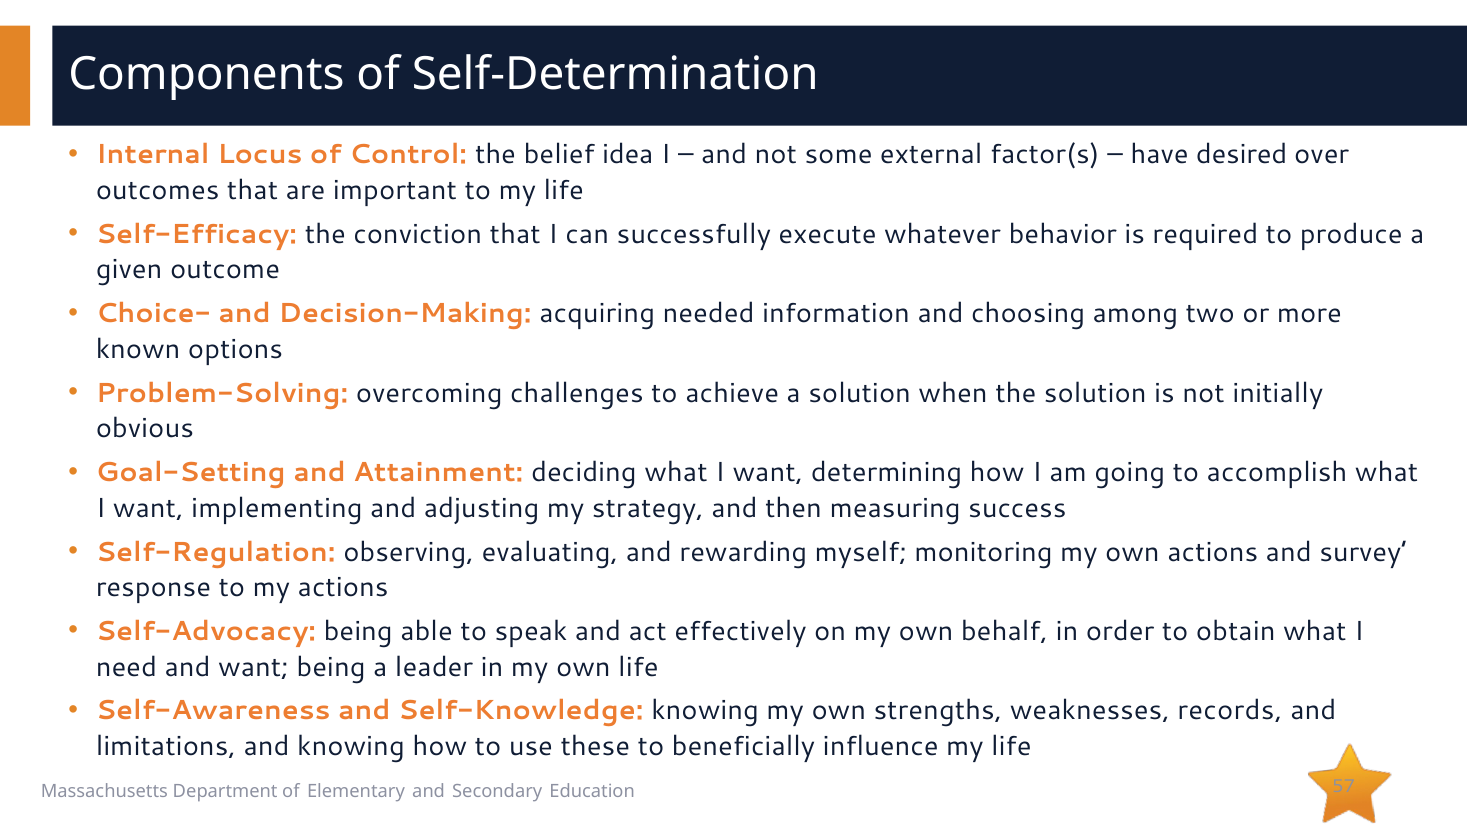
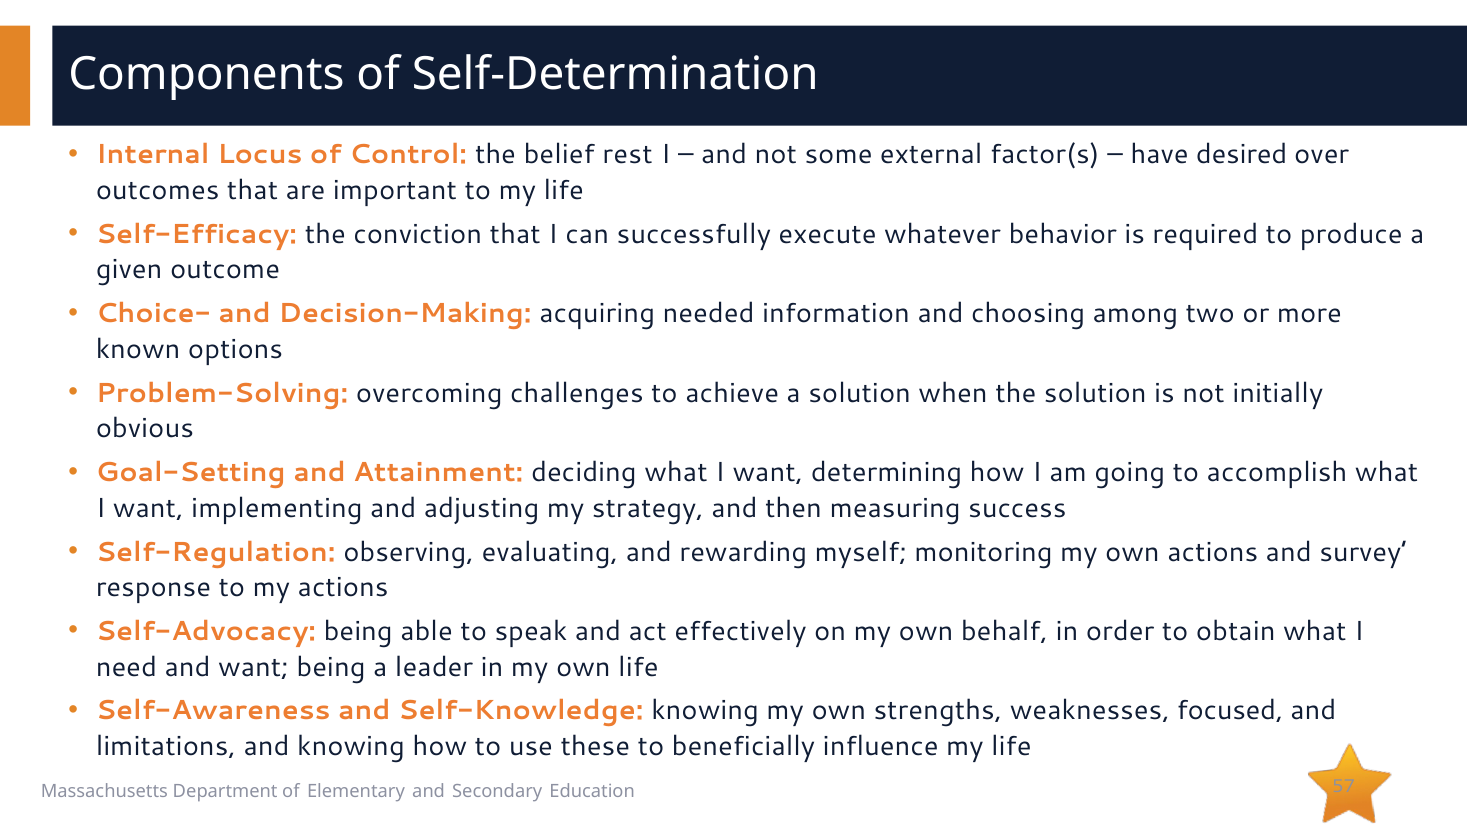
idea: idea -> rest
records: records -> focused
